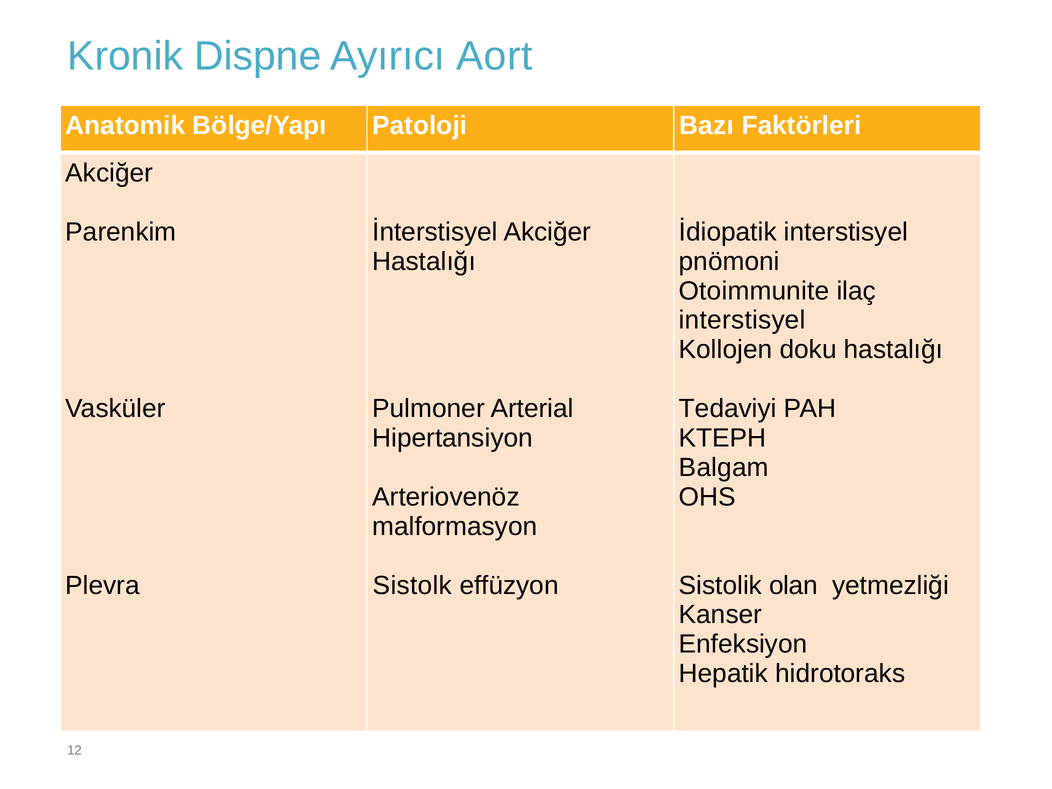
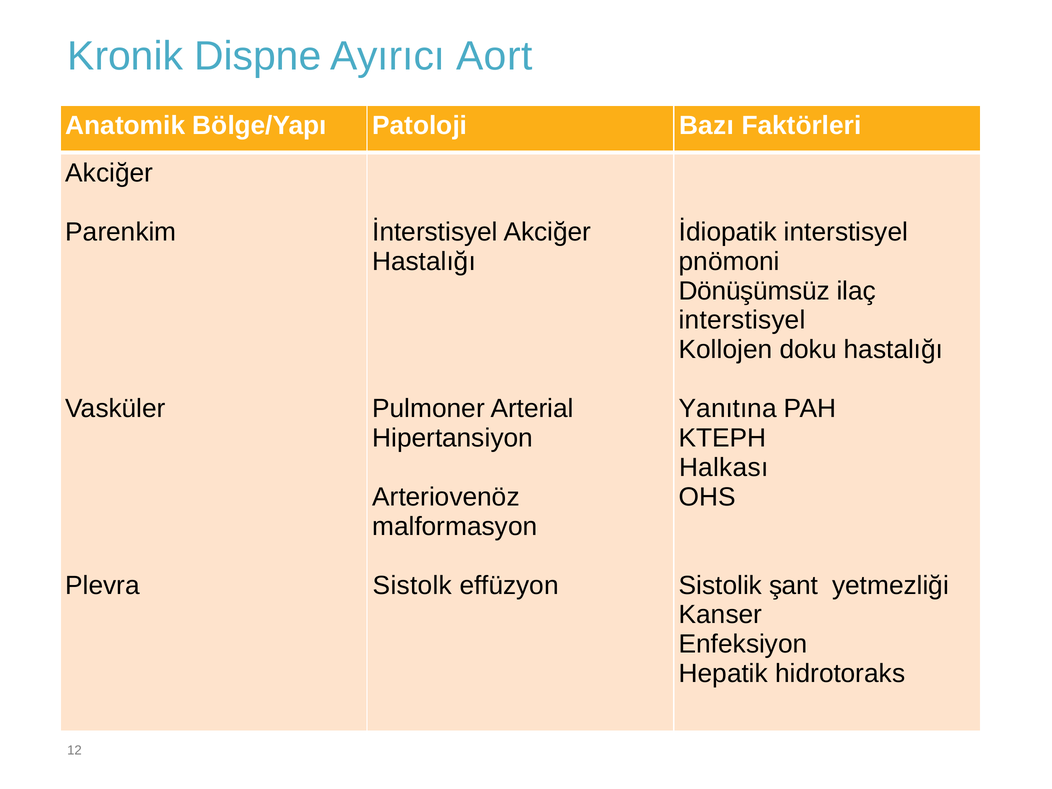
Otoimmunite: Otoimmunite -> Dönüşümsüz
Tedaviyi: Tedaviyi -> Yanıtına
Balgam: Balgam -> Halkası
olan: olan -> şant
